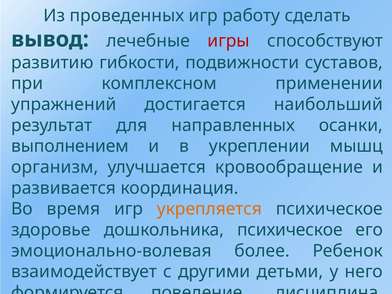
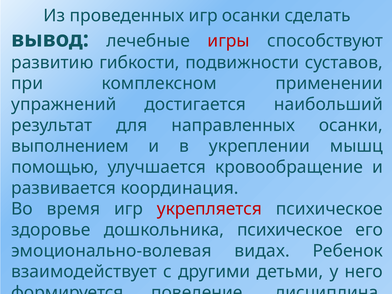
игр работу: работу -> осанки
организм: организм -> помощью
укрепляется colour: orange -> red
более: более -> видах
